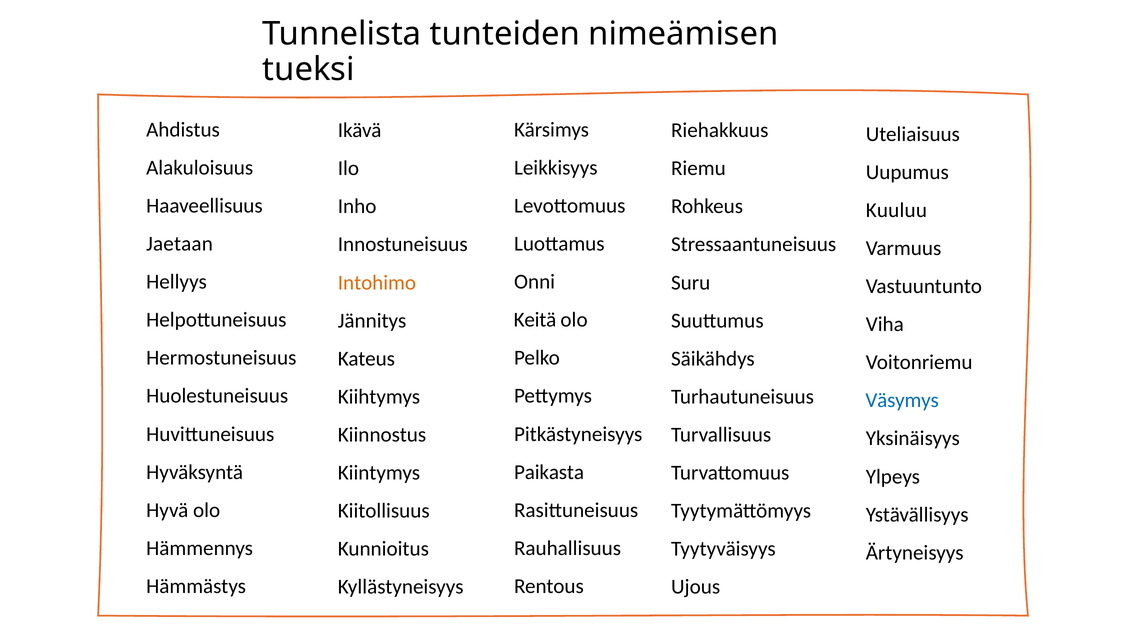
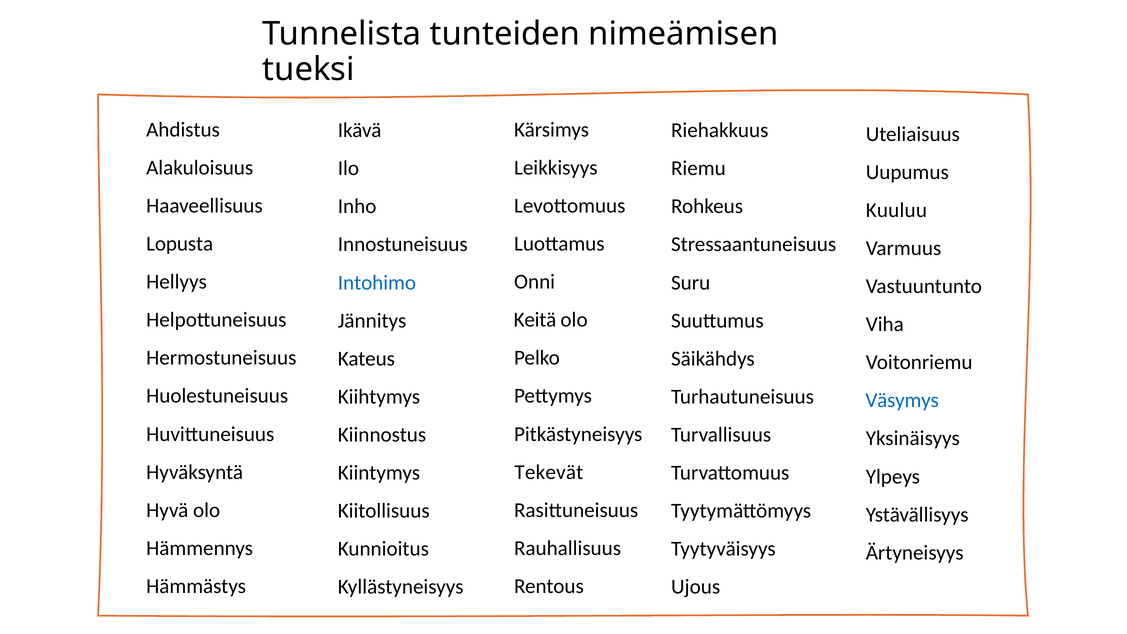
Jaetaan: Jaetaan -> Lopusta
Intohimo colour: orange -> blue
Paikasta: Paikasta -> Tekevät
